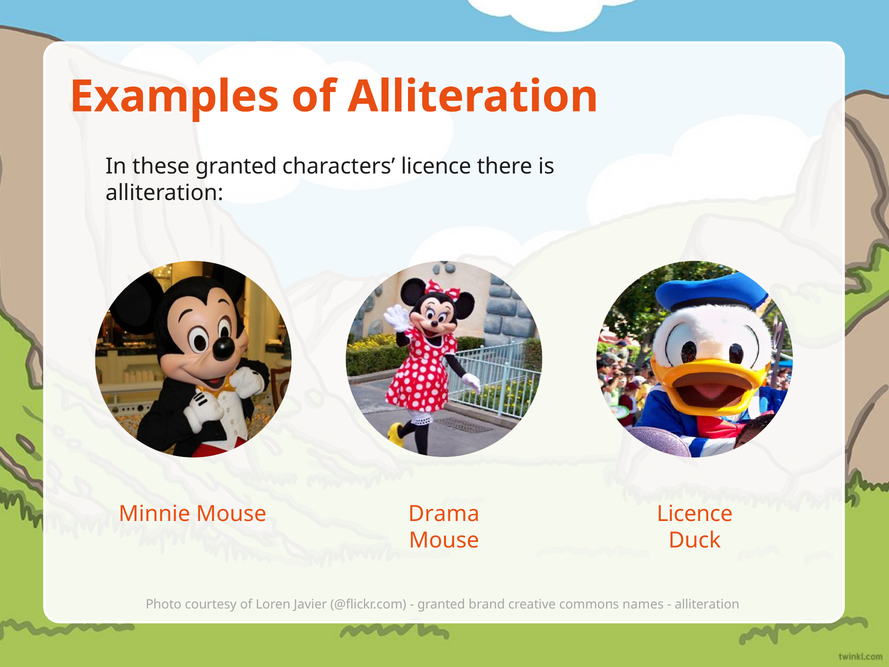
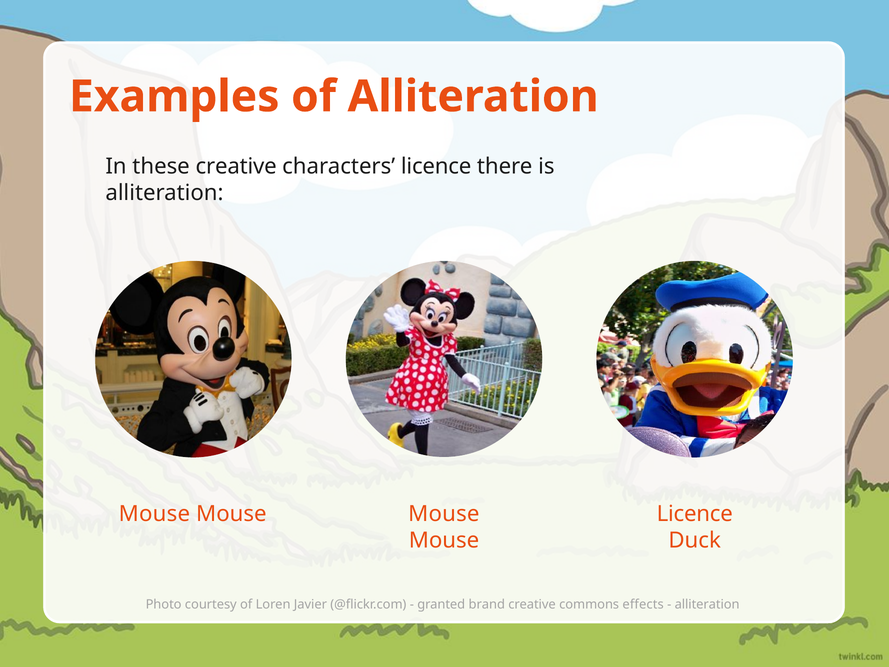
these granted: granted -> creative
Minnie at (154, 514): Minnie -> Mouse
Drama at (444, 514): Drama -> Mouse
names: names -> effects
